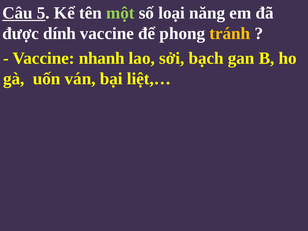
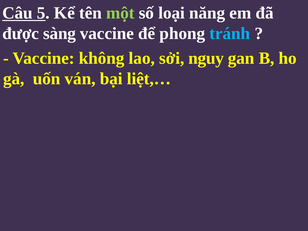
dính: dính -> sàng
tránh colour: yellow -> light blue
nhanh: nhanh -> không
bạch: bạch -> nguy
